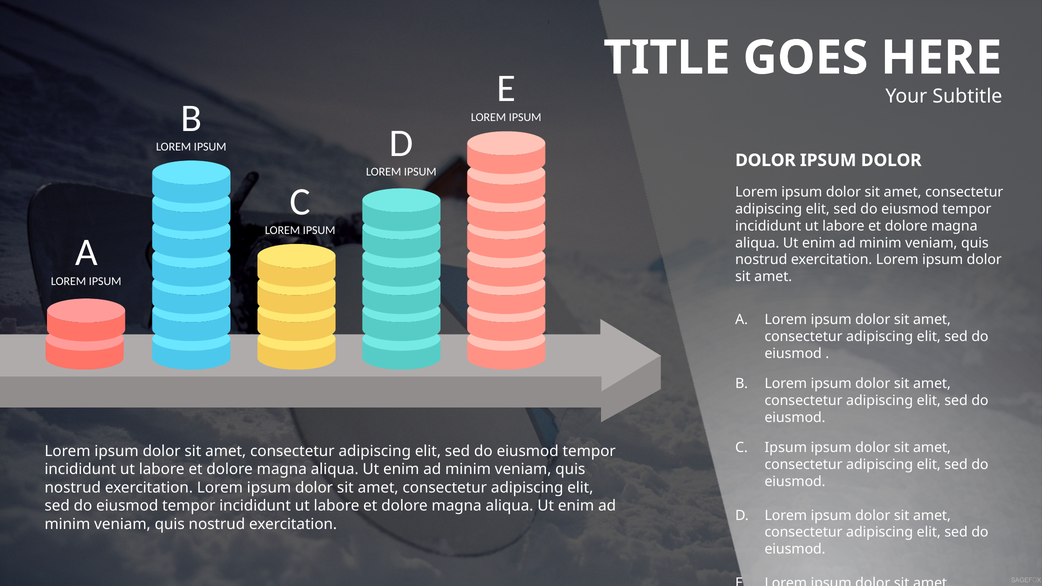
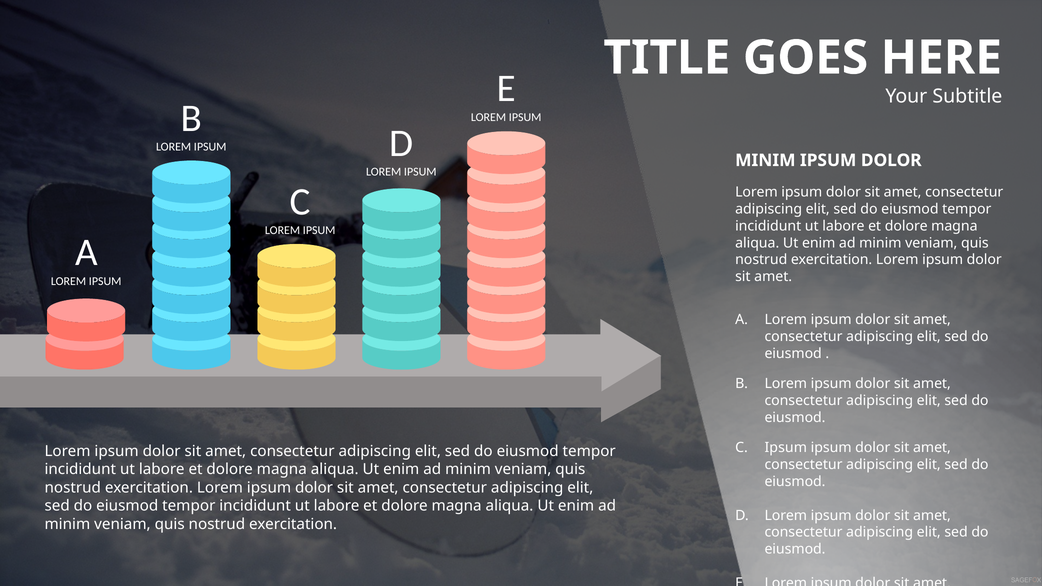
DOLOR at (765, 160): DOLOR -> MINIM
